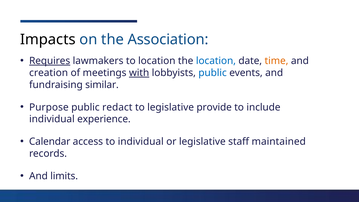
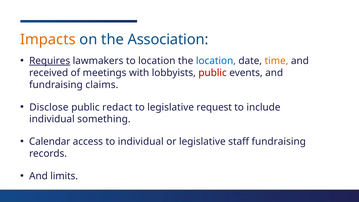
Impacts colour: black -> orange
creation: creation -> received
with underline: present -> none
public at (213, 73) colour: blue -> red
similar: similar -> claims
Purpose: Purpose -> Disclose
provide: provide -> request
experience: experience -> something
staff maintained: maintained -> fundraising
